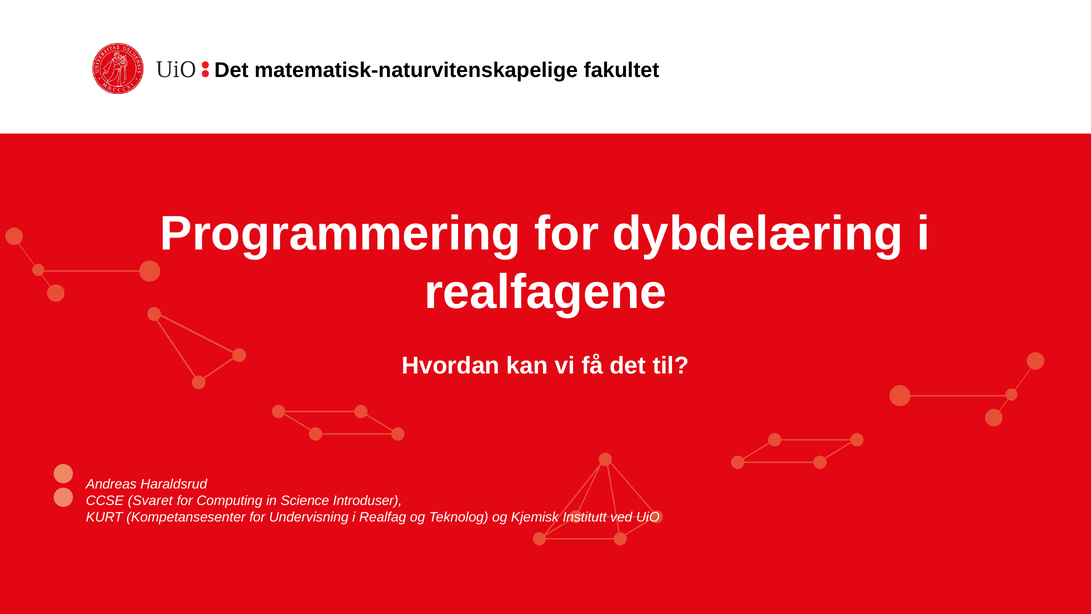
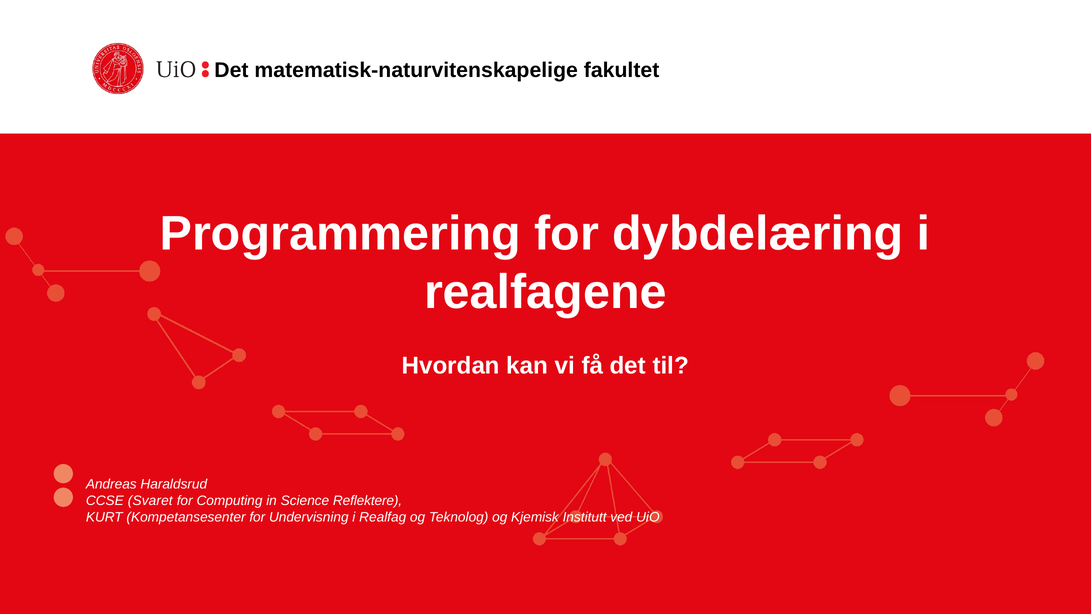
Introduser: Introduser -> Reflektere
